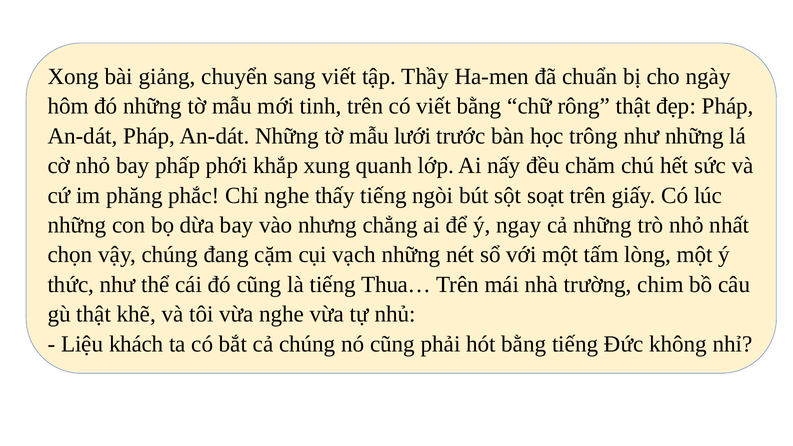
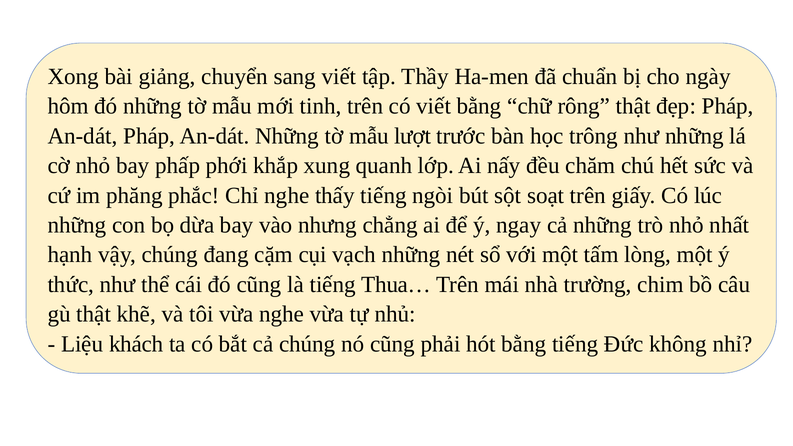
lưới: lưới -> lượt
chọn: chọn -> hạnh
